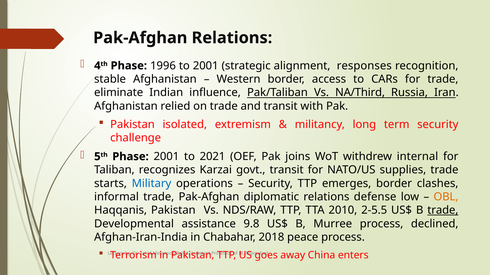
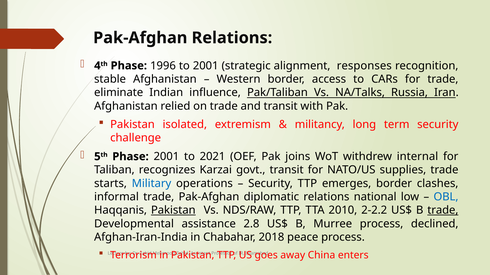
NA/Third: NA/Third -> NA/Talks
defense: defense -> national
OBL colour: orange -> blue
Pakistan at (173, 211) underline: none -> present
2-5.5: 2-5.5 -> 2-2.2
9.8: 9.8 -> 2.8
